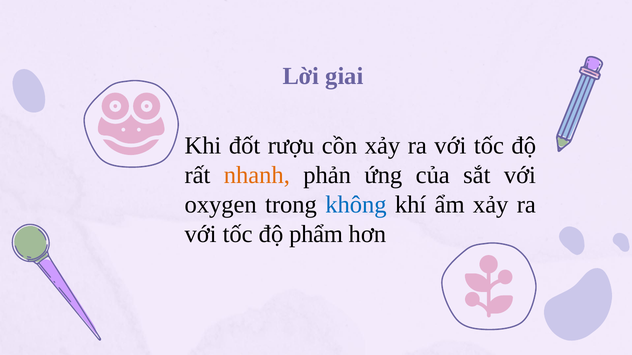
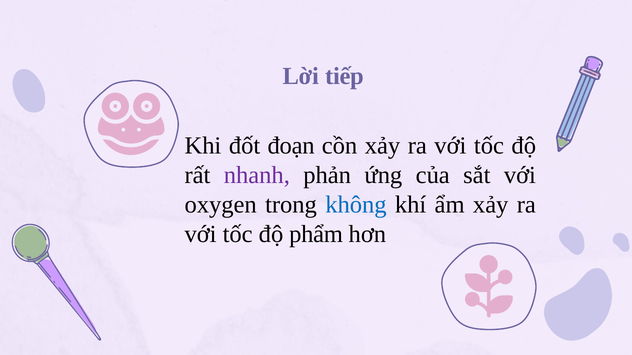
giai: giai -> tiếp
rượu: rượu -> đoạn
nhanh colour: orange -> purple
